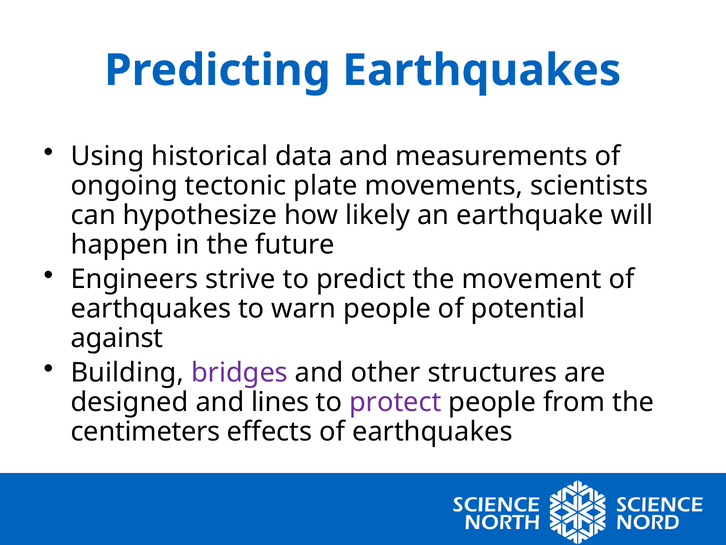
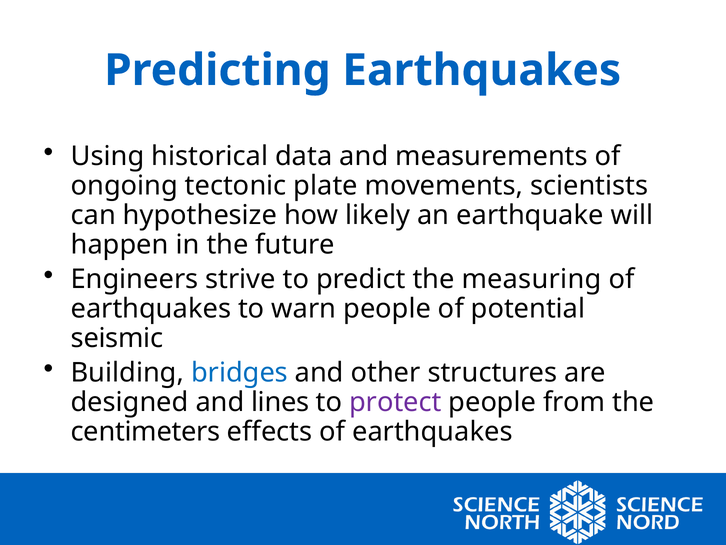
movement: movement -> measuring
against: against -> seismic
bridges colour: purple -> blue
